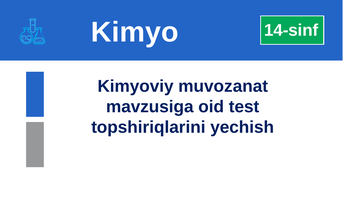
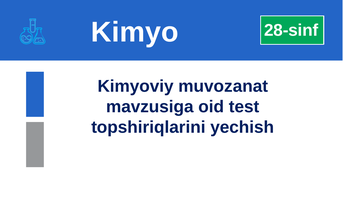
14-sinf: 14-sinf -> 28-sinf
